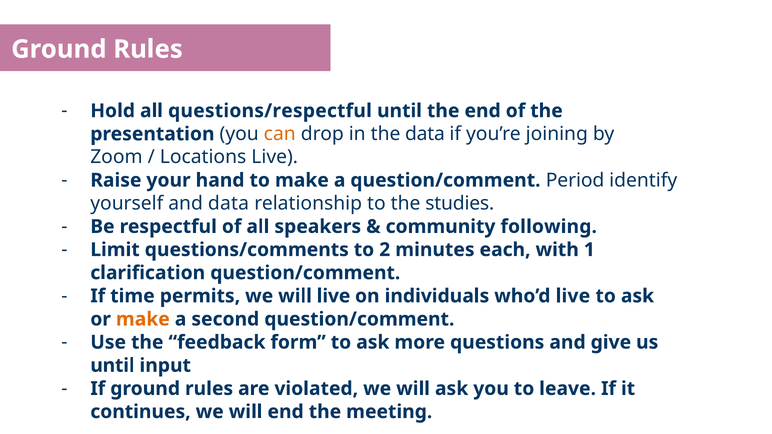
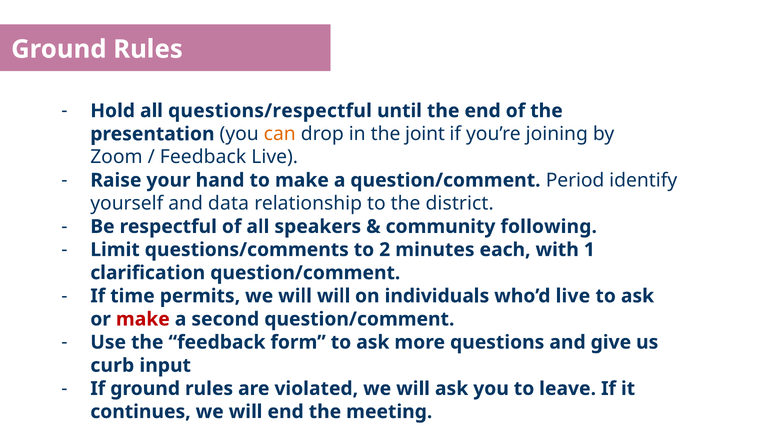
the data: data -> joint
Locations at (203, 157): Locations -> Feedback
studies: studies -> district
will live: live -> will
make at (143, 319) colour: orange -> red
until at (112, 366): until -> curb
